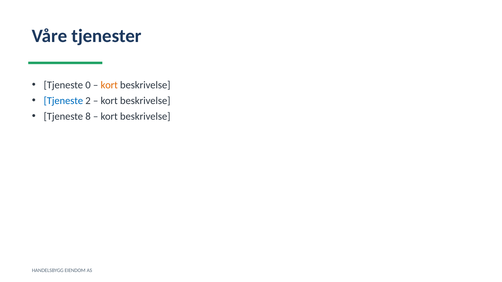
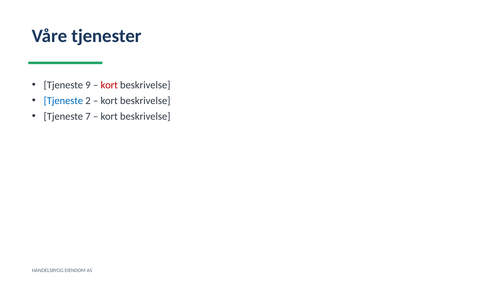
0: 0 -> 9
kort at (109, 85) colour: orange -> red
8: 8 -> 7
